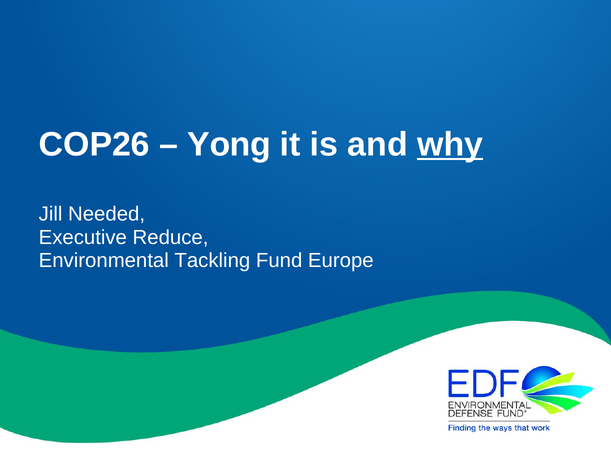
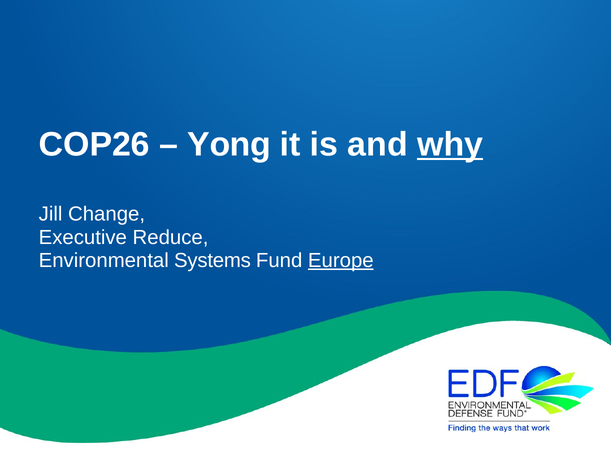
Needed: Needed -> Change
Tackling: Tackling -> Systems
Europe underline: none -> present
